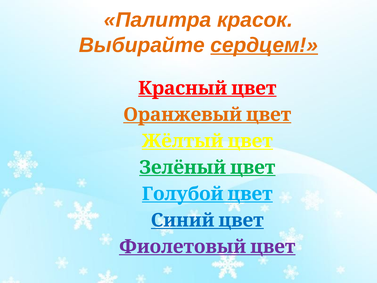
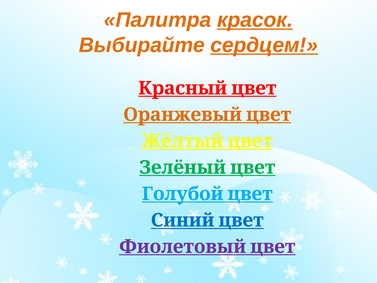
красок underline: none -> present
